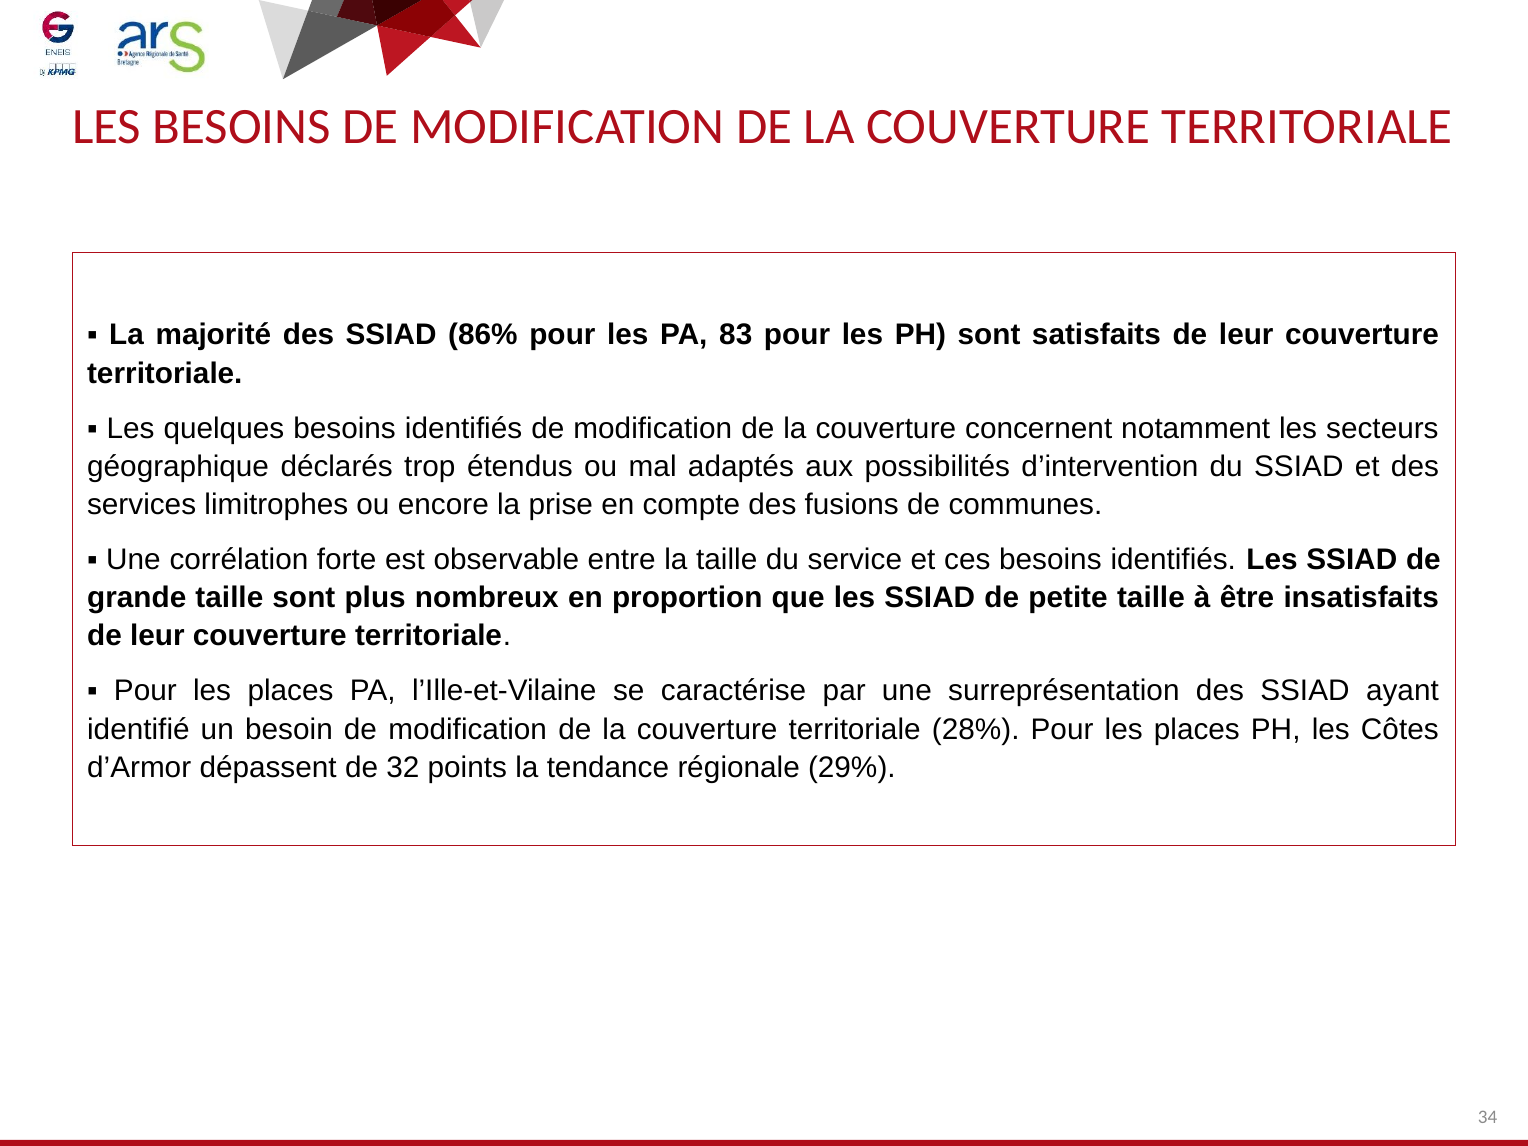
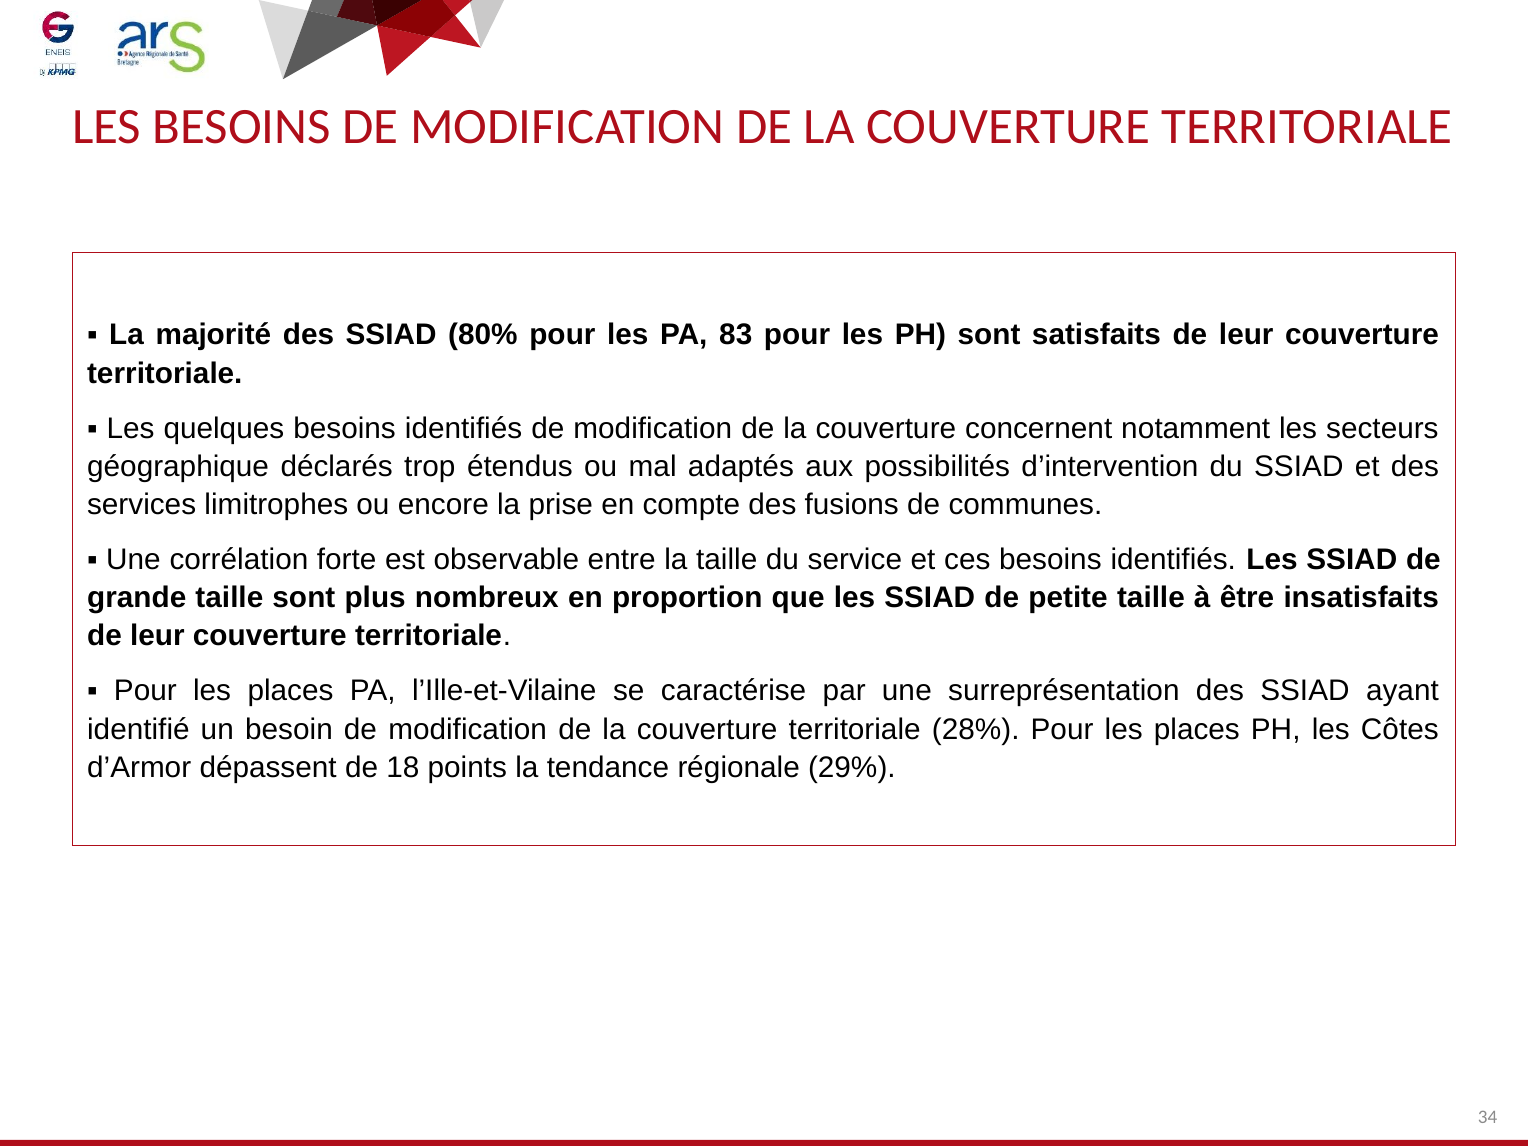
86%: 86% -> 80%
32: 32 -> 18
